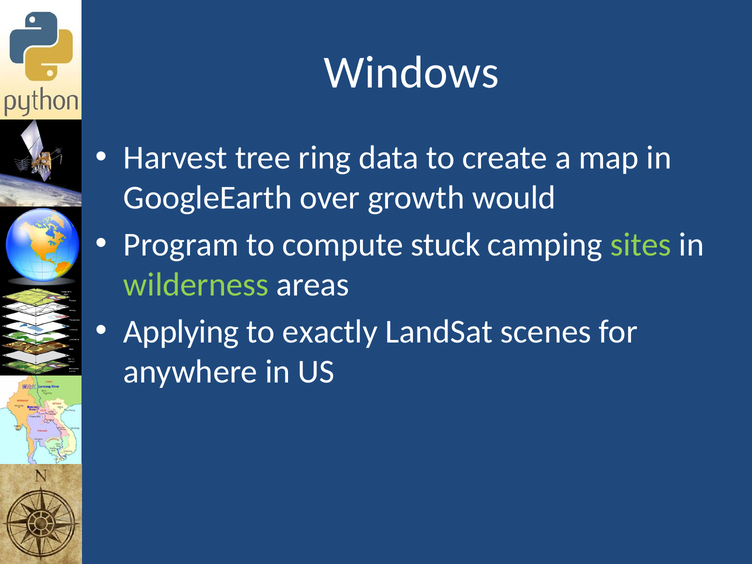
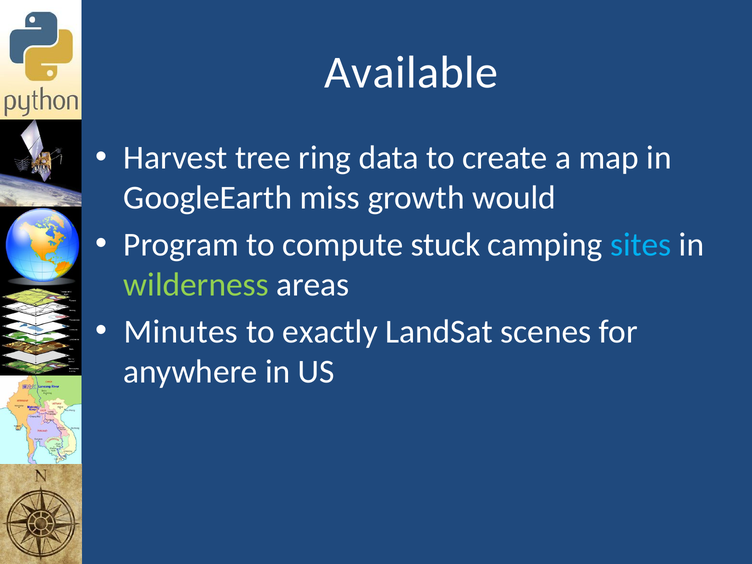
Windows: Windows -> Available
over: over -> miss
sites colour: light green -> light blue
Applying: Applying -> Minutes
